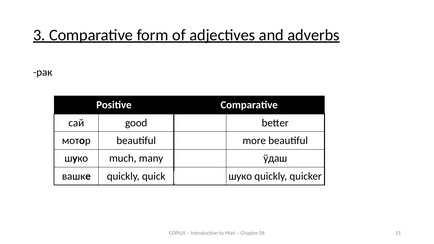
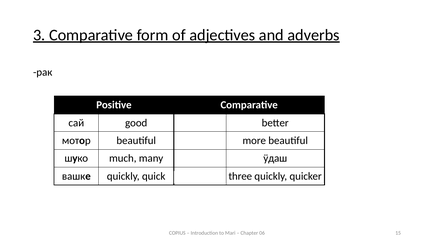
шуко at (240, 176): шуко -> three
